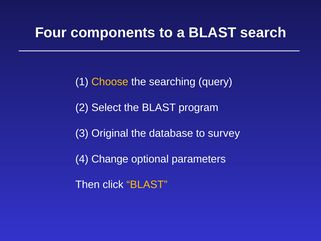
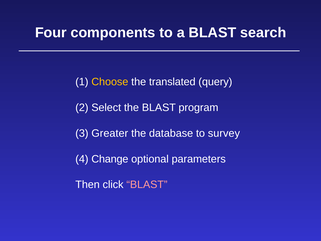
searching: searching -> translated
Original: Original -> Greater
BLAST at (147, 185) colour: yellow -> pink
